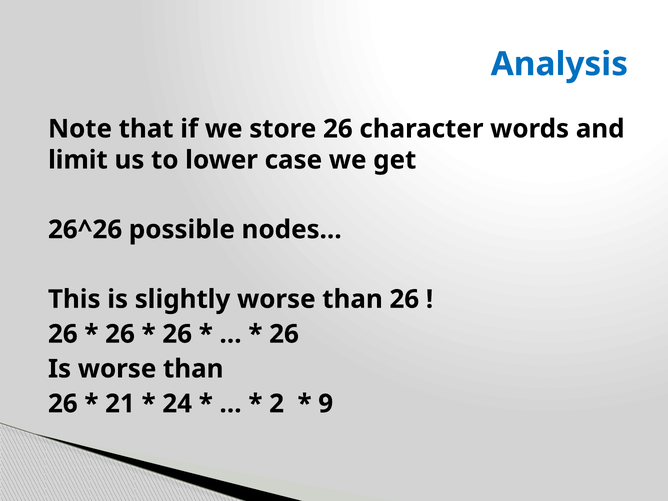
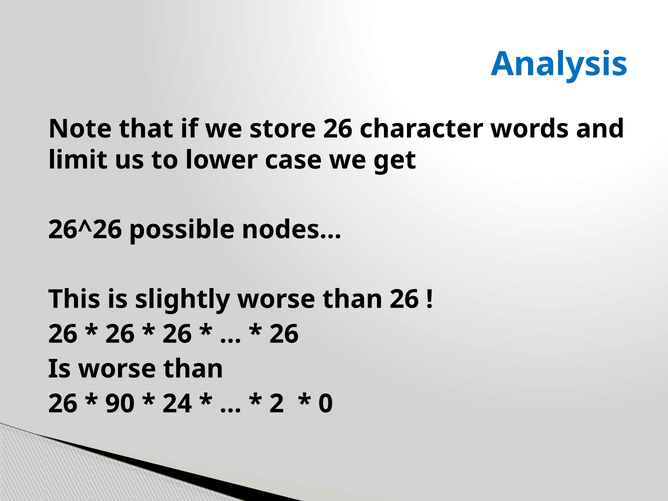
21: 21 -> 90
9: 9 -> 0
